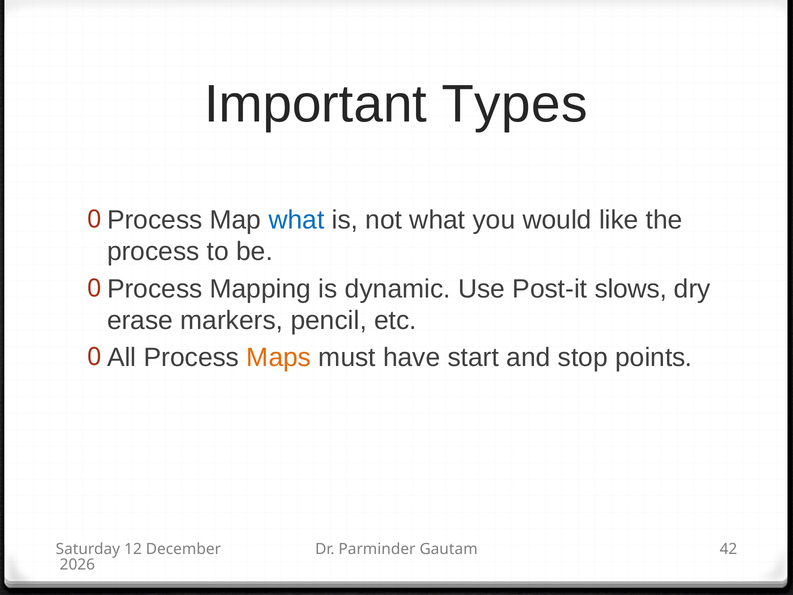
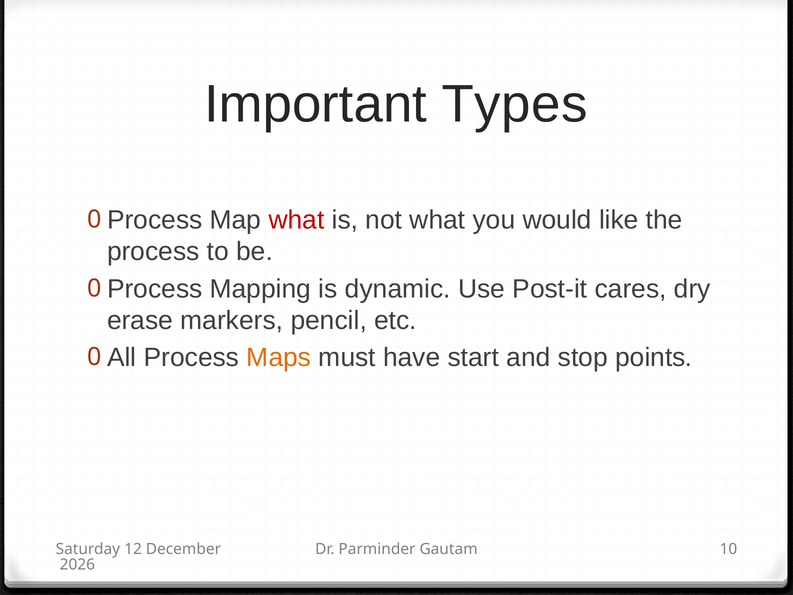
what at (296, 220) colour: blue -> red
slows: slows -> cares
42: 42 -> 10
